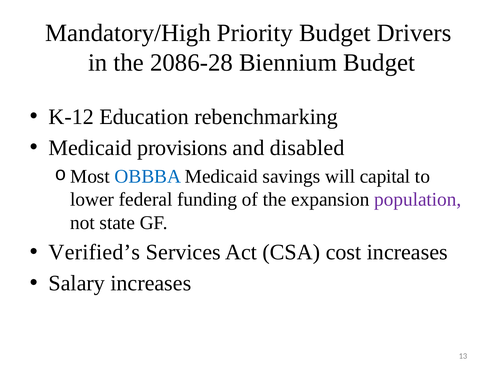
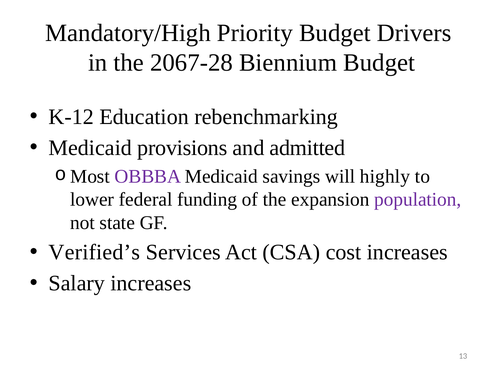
2086-28: 2086-28 -> 2067-28
disabled: disabled -> admitted
OBBBA colour: blue -> purple
capital: capital -> highly
